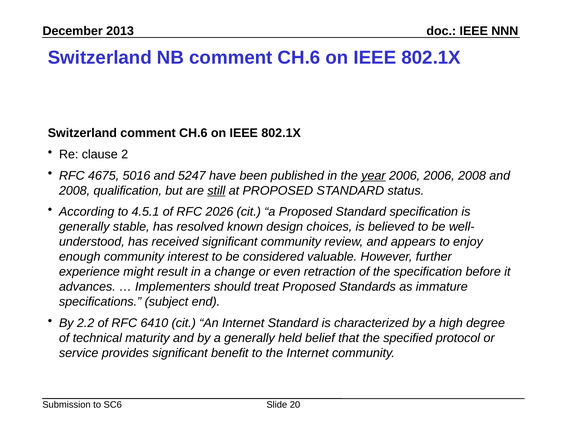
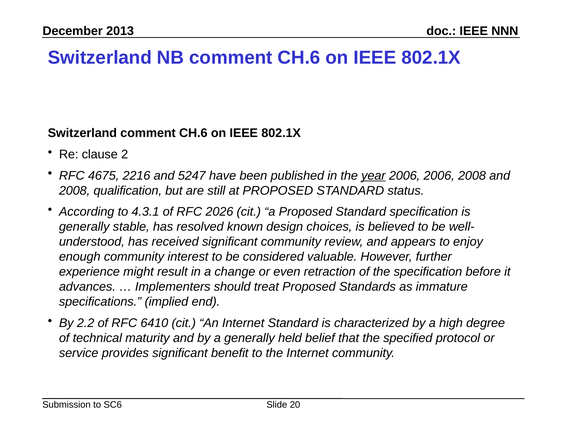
5016: 5016 -> 2216
still underline: present -> none
4.5.1: 4.5.1 -> 4.3.1
subject: subject -> implied
